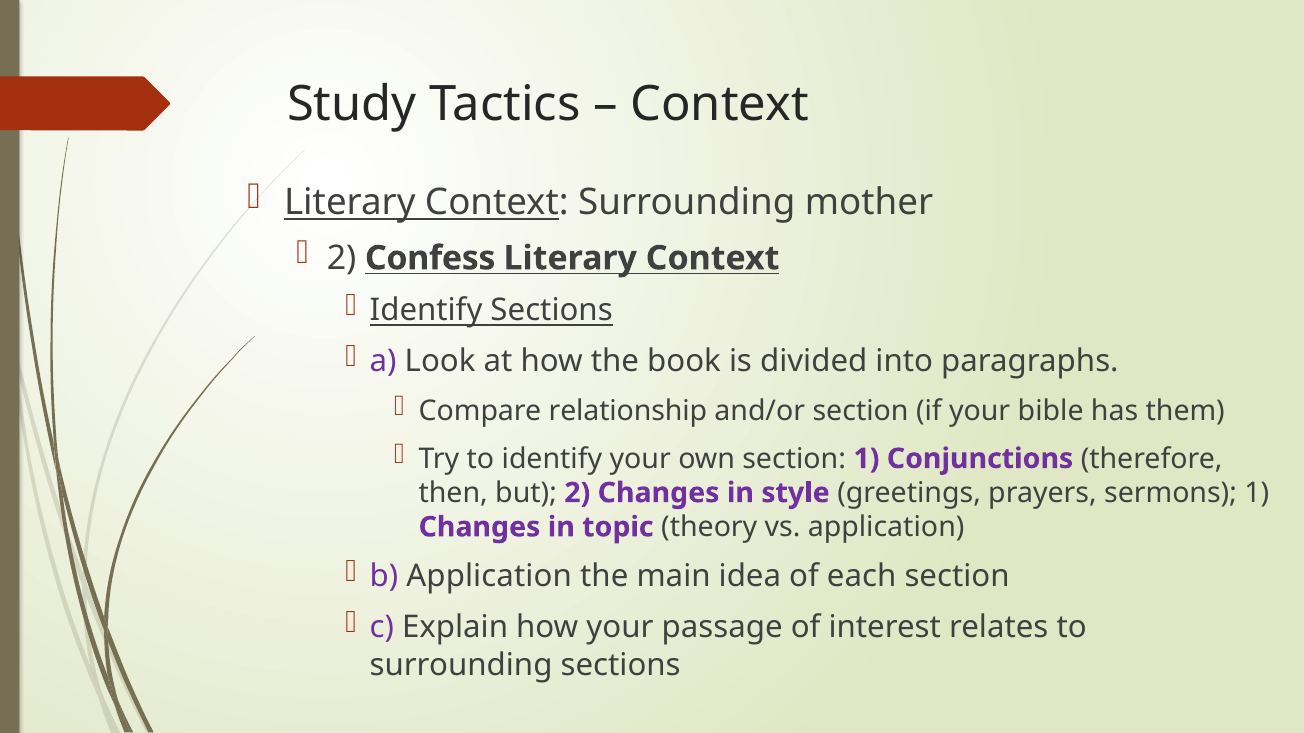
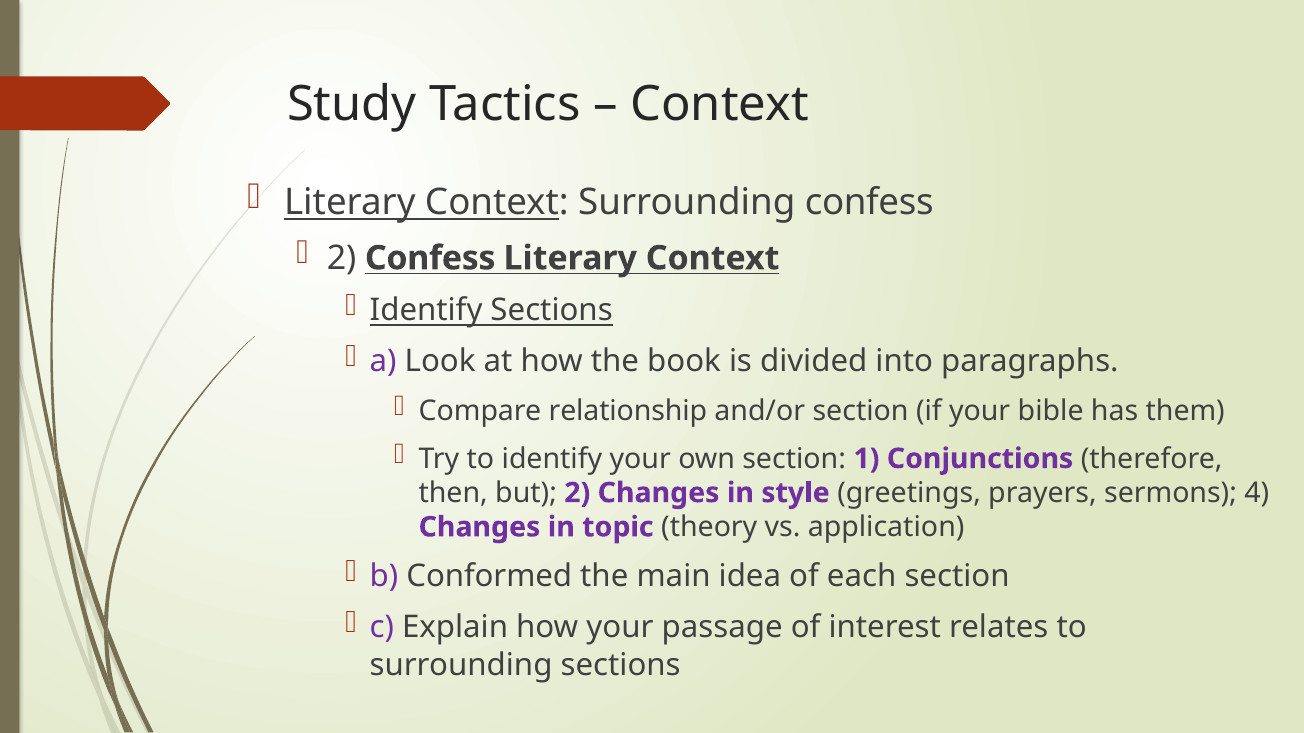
Surrounding mother: mother -> confess
sermons 1: 1 -> 4
b Application: Application -> Conformed
